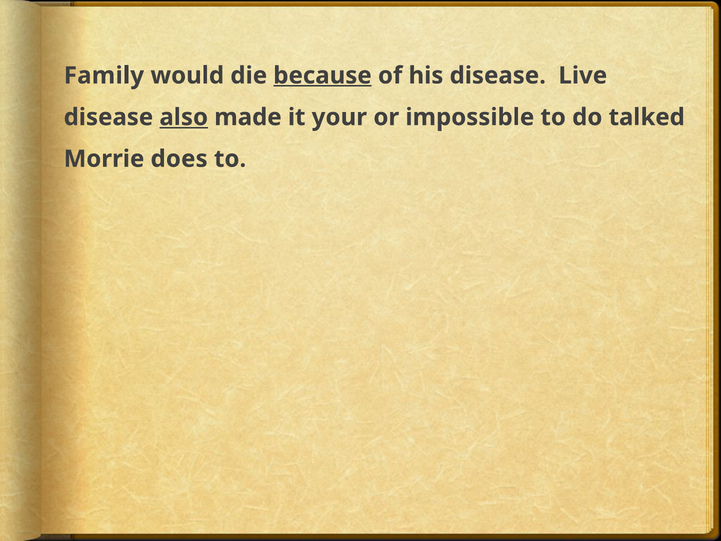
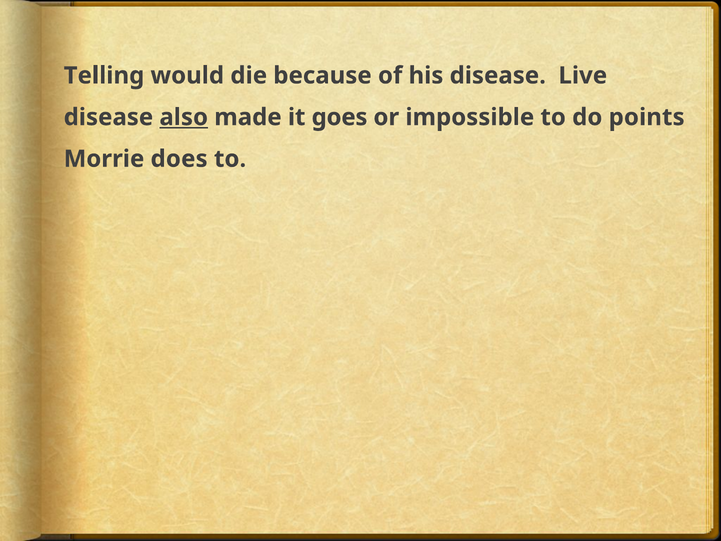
Family: Family -> Telling
because underline: present -> none
your: your -> goes
talked: talked -> points
